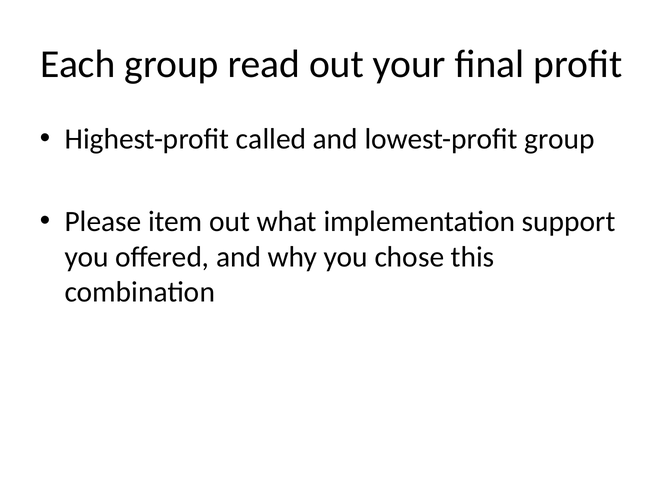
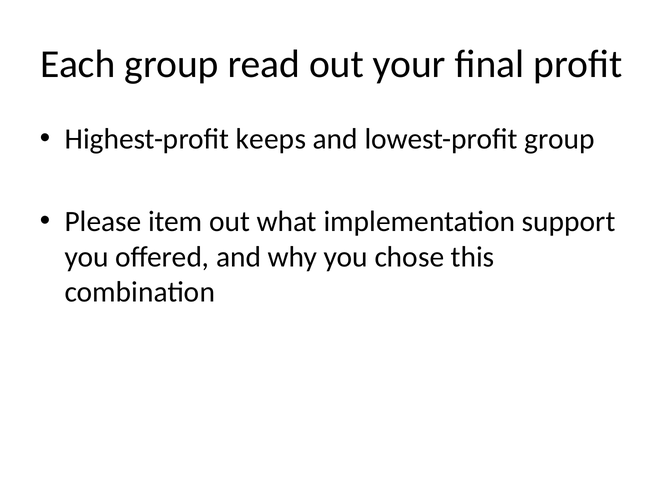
called: called -> keeps
